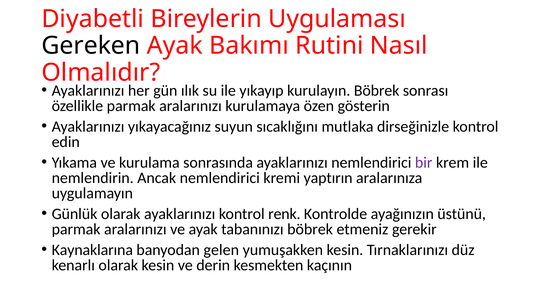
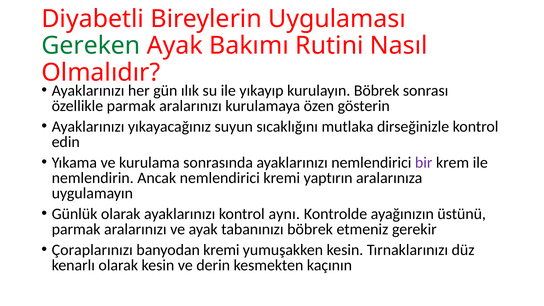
Gereken colour: black -> green
renk: renk -> aynı
Kaynaklarına: Kaynaklarına -> Çoraplarınızı
banyodan gelen: gelen -> kremi
